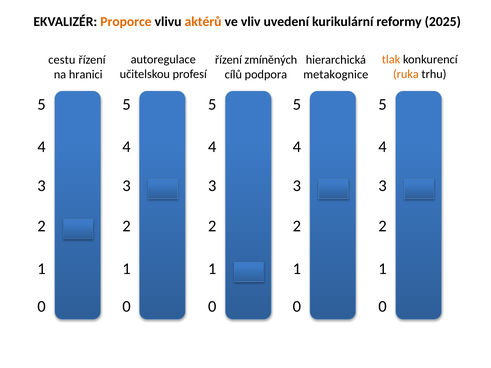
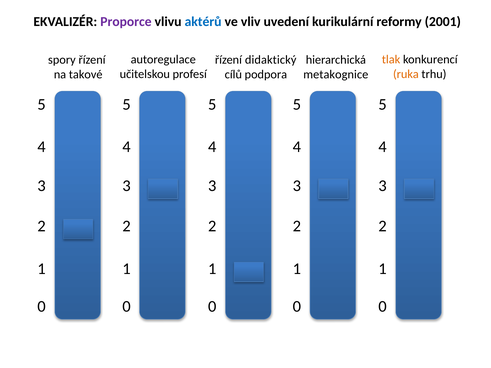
Proporce colour: orange -> purple
aktérů colour: orange -> blue
2025: 2025 -> 2001
cestu: cestu -> spory
zmíněných: zmíněných -> didaktický
hranici: hranici -> takové
